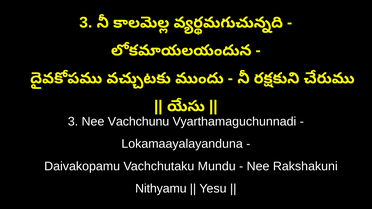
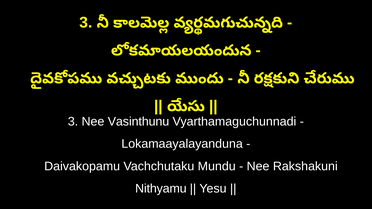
Vachchunu: Vachchunu -> Vasinthunu
